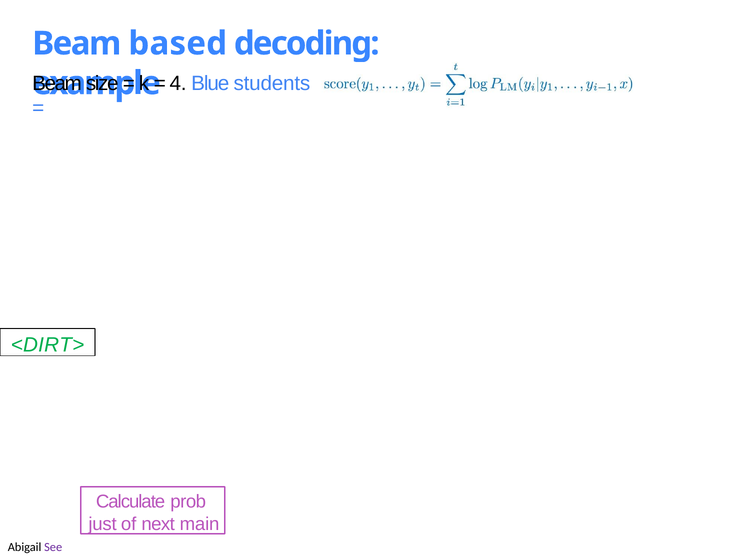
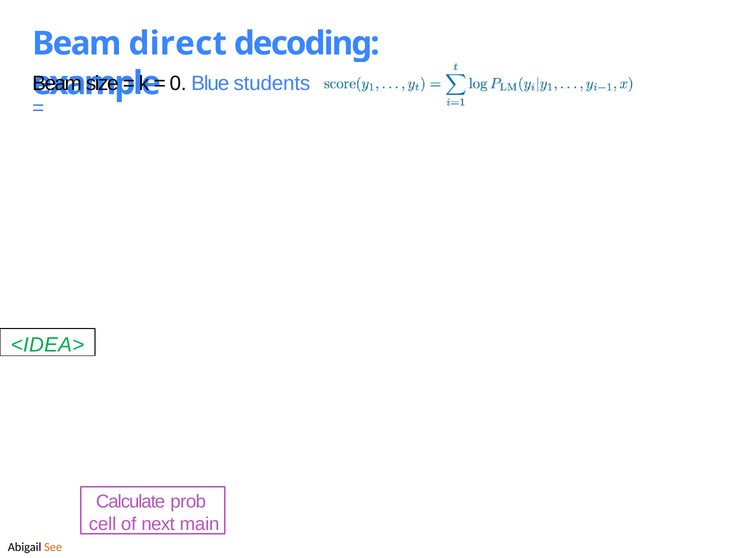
based: based -> direct
4: 4 -> 0
<DIRT>: <DIRT> -> <IDEA>
just: just -> cell
See colour: purple -> orange
